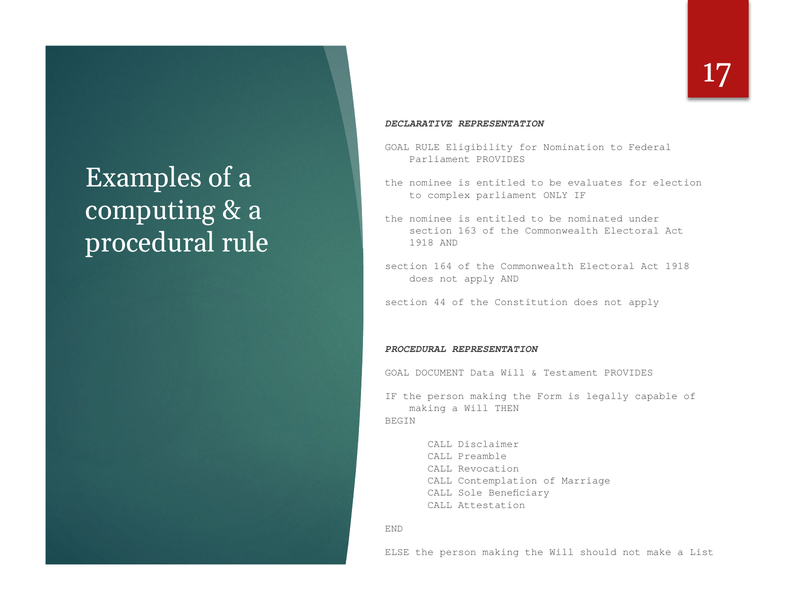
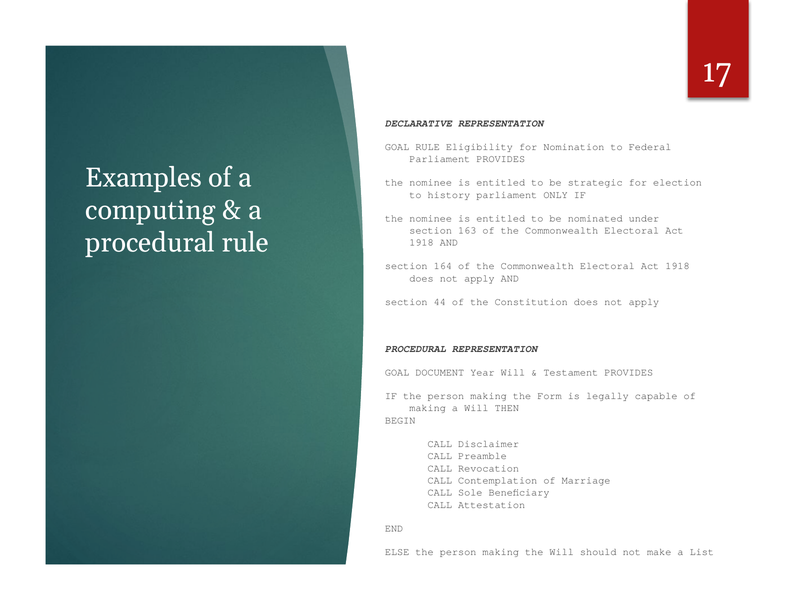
evaluates: evaluates -> strategic
complex: complex -> history
Data: Data -> Year
